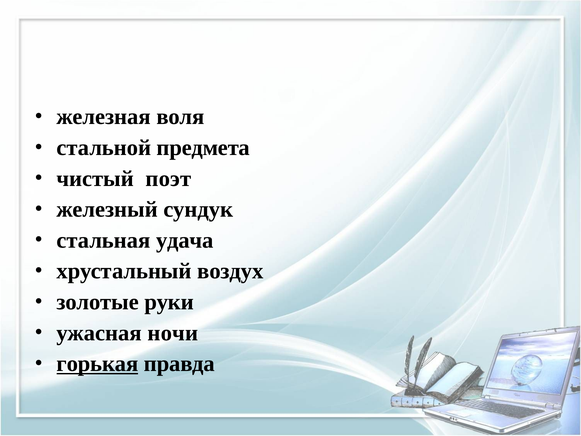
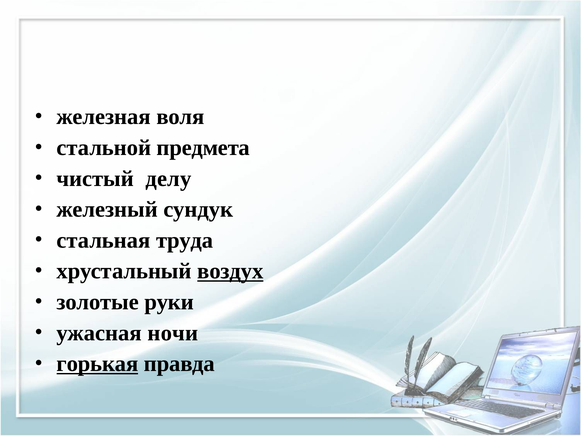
поэт: поэт -> делу
удача: удача -> труда
воздух underline: none -> present
